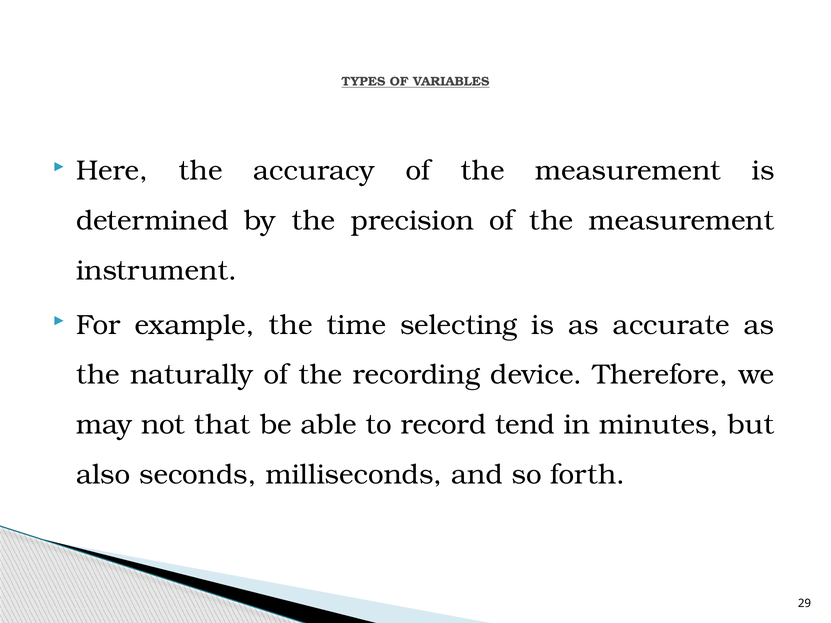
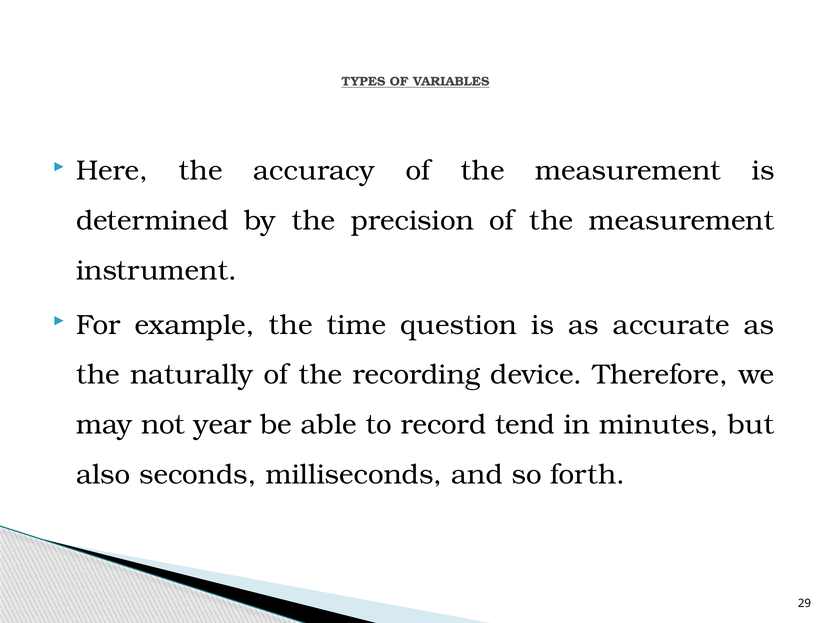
selecting: selecting -> question
that: that -> year
